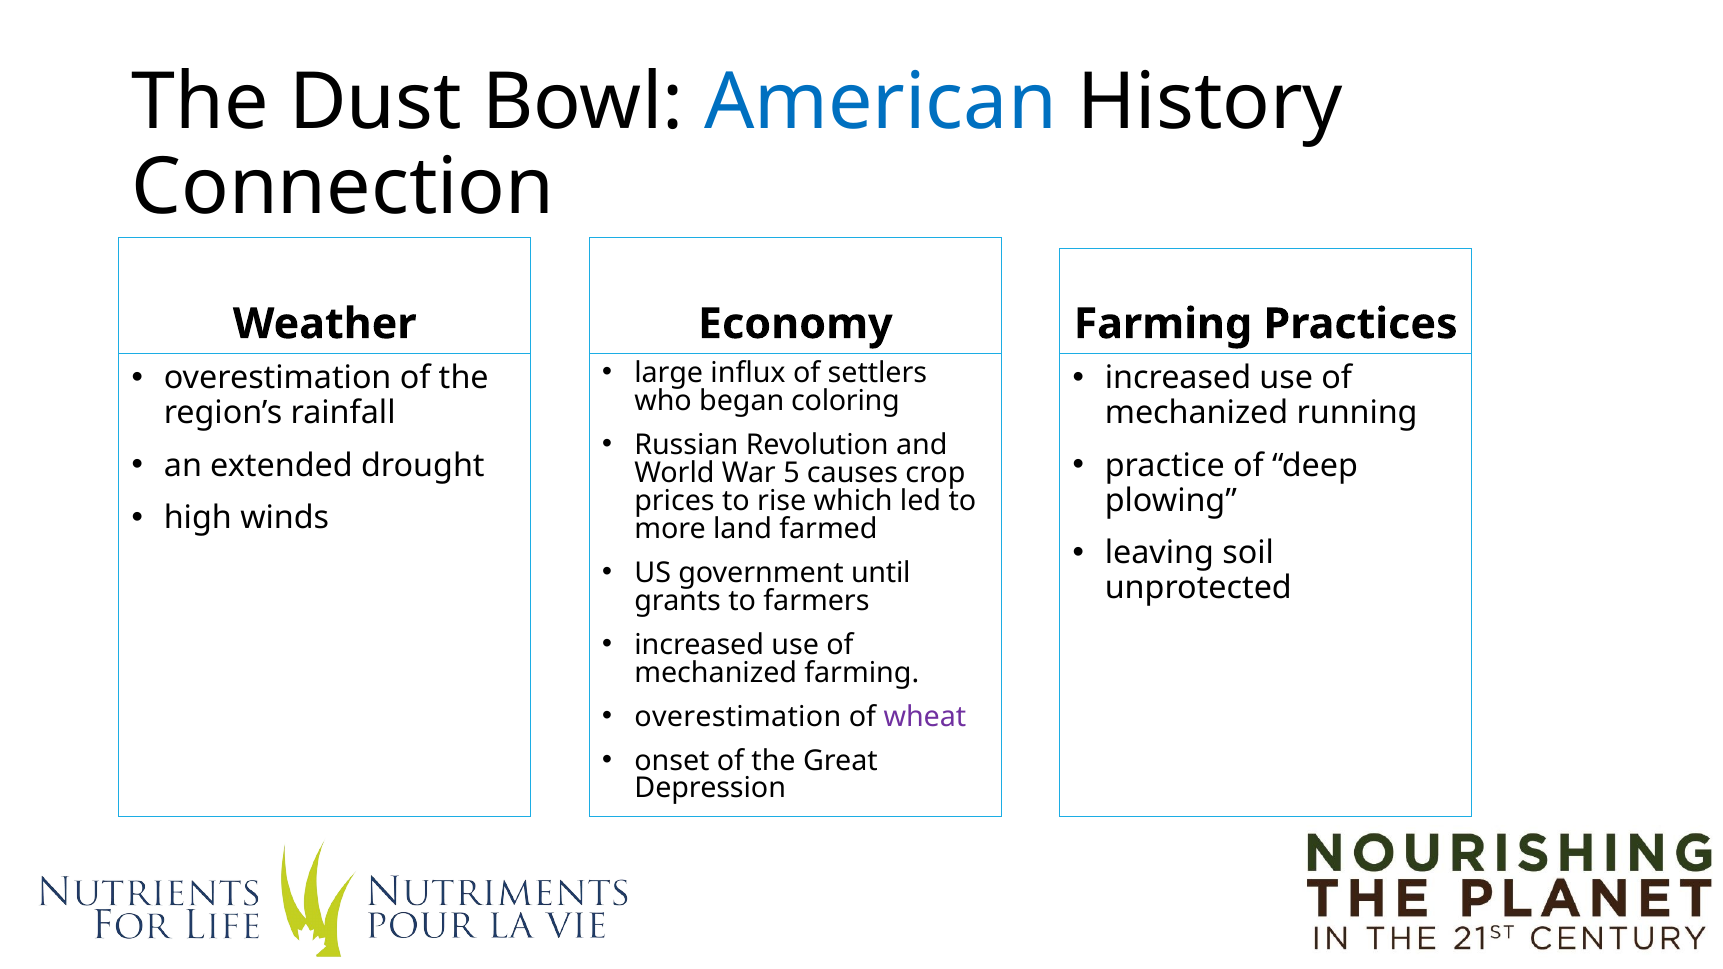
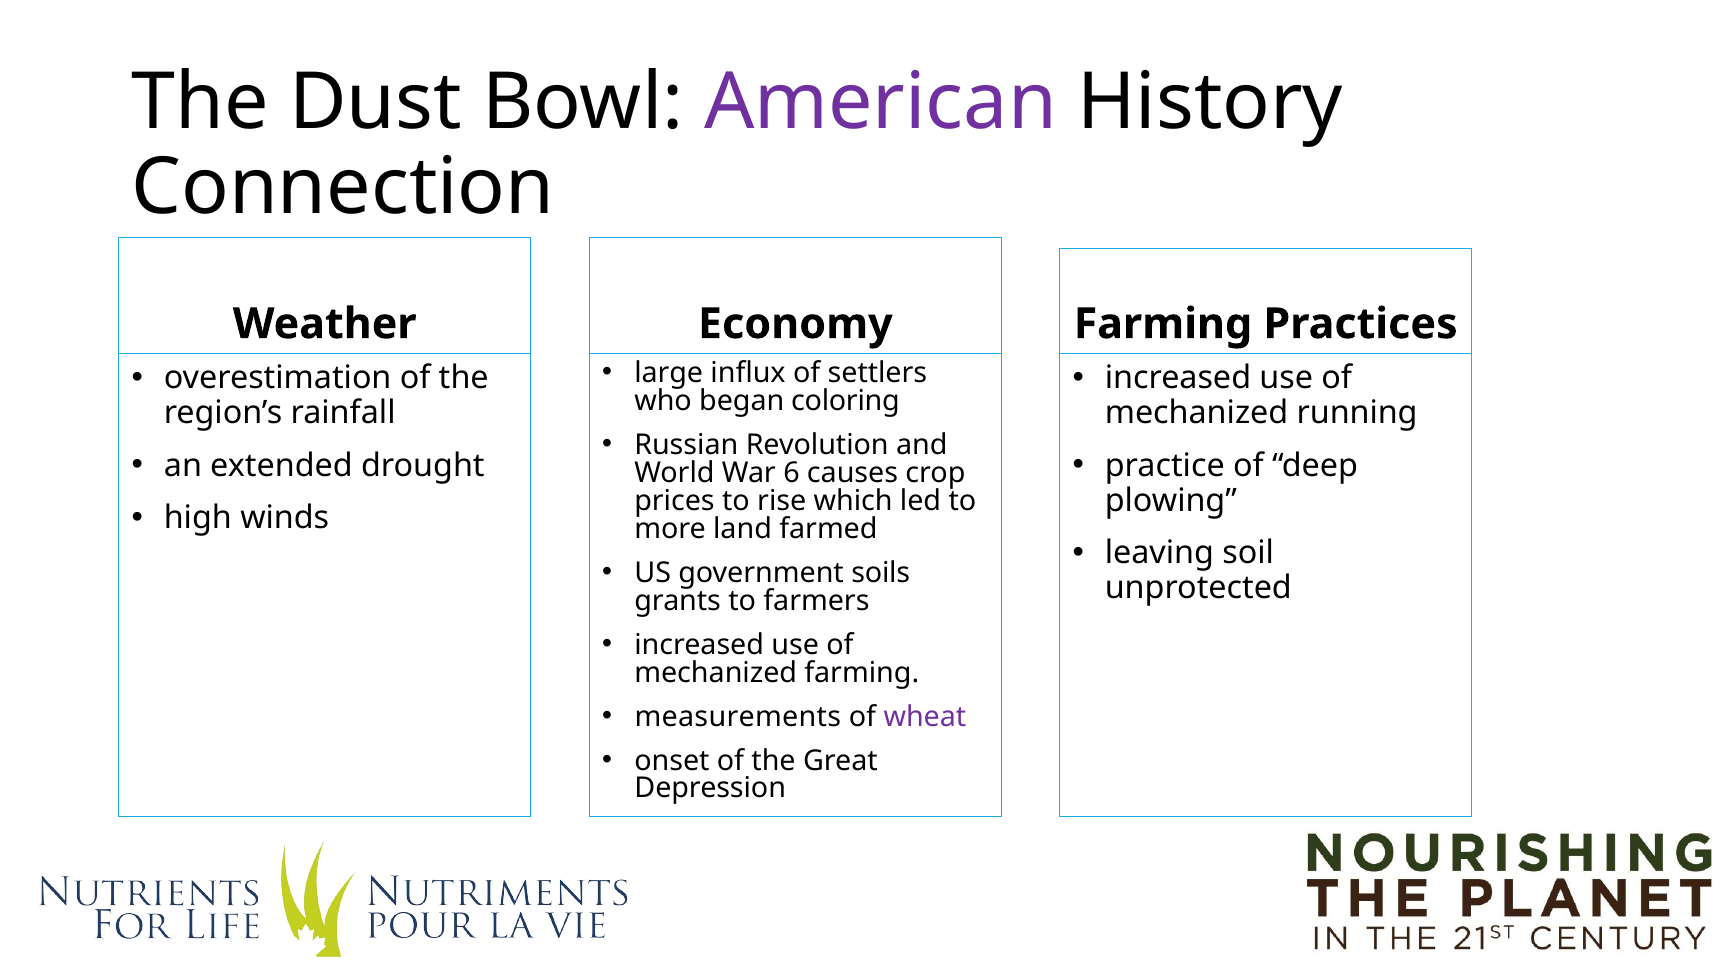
American colour: blue -> purple
5: 5 -> 6
until: until -> soils
overestimation at (738, 717): overestimation -> measurements
